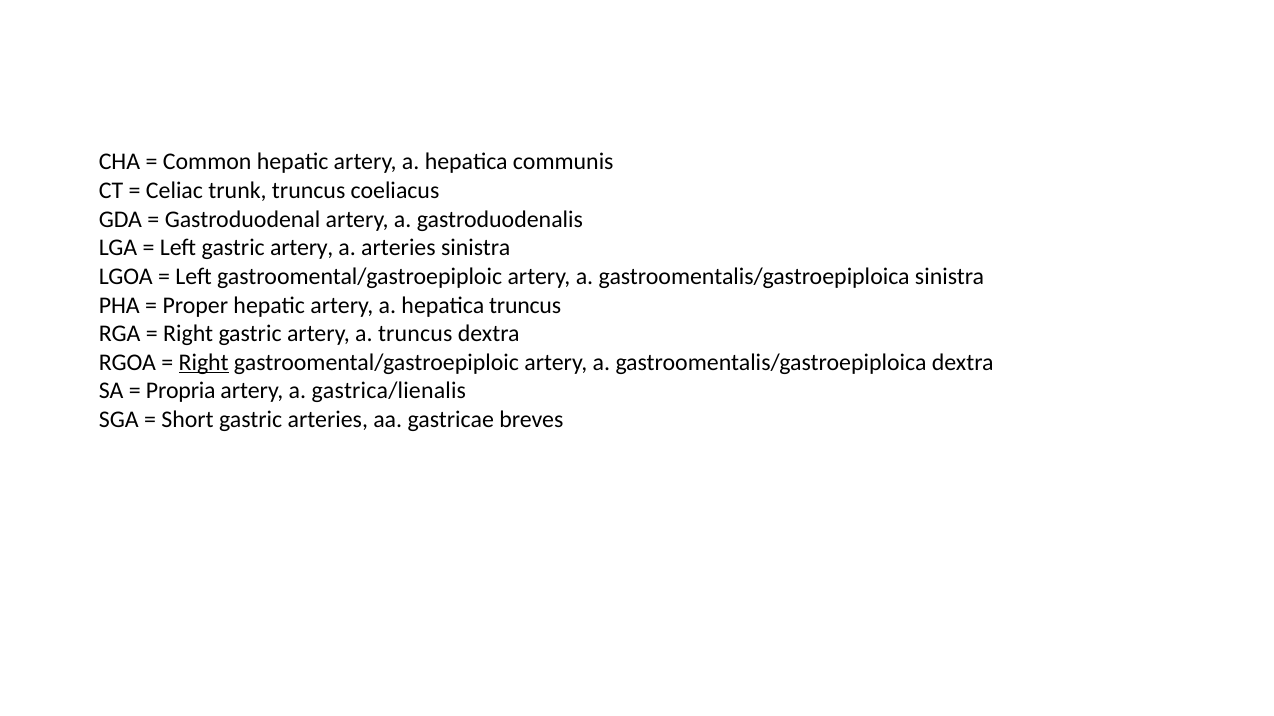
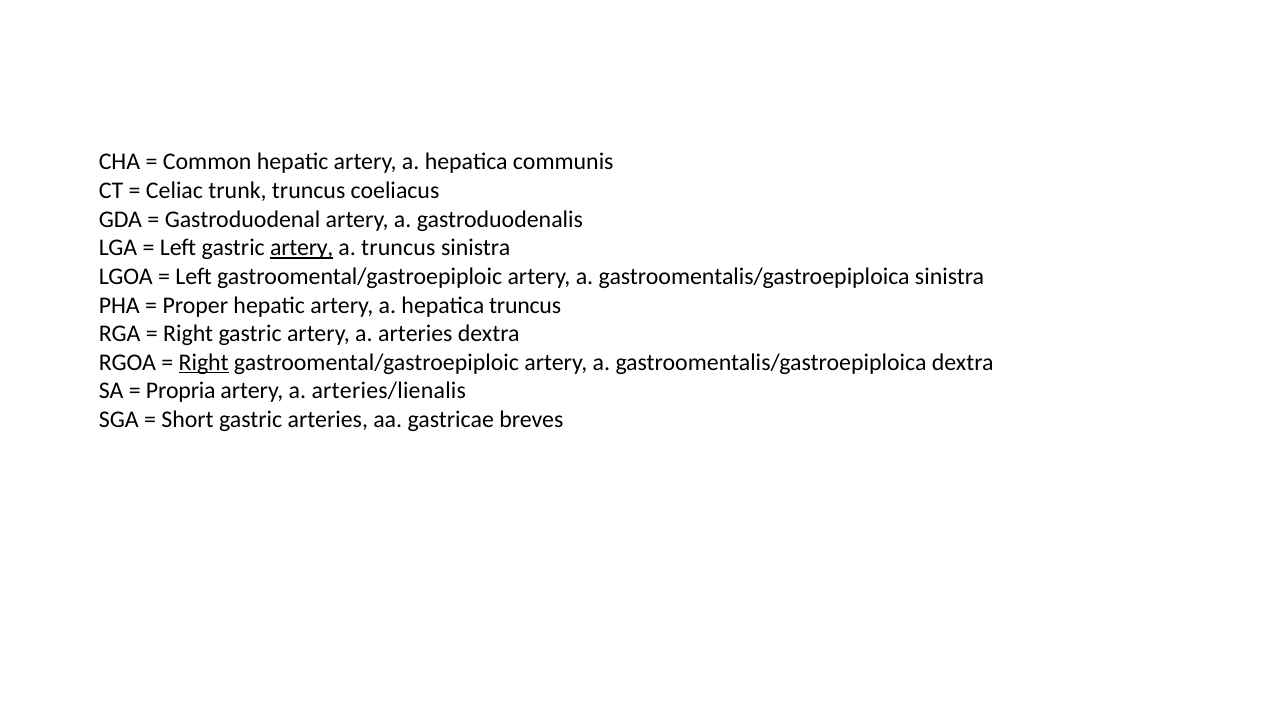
artery at (302, 248) underline: none -> present
a arteries: arteries -> truncus
a truncus: truncus -> arteries
gastrica/lienalis: gastrica/lienalis -> arteries/lienalis
